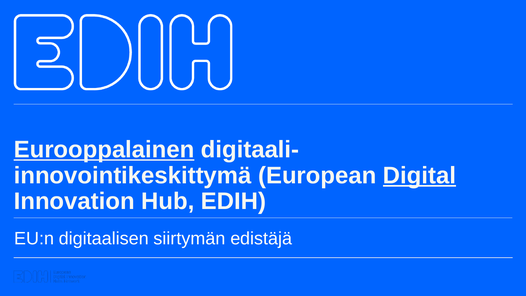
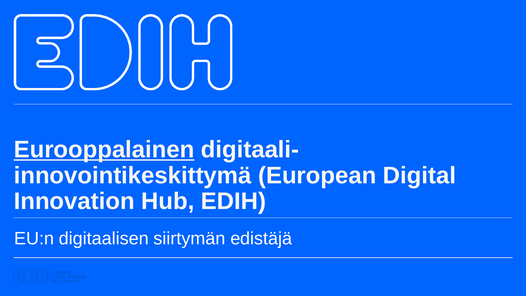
Digital underline: present -> none
